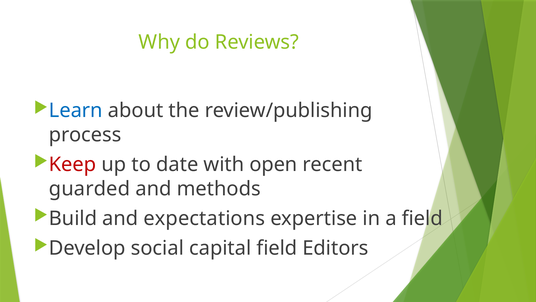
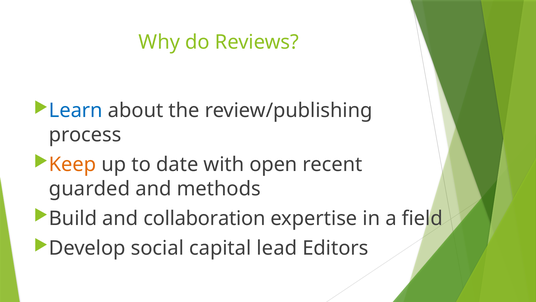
Keep colour: red -> orange
expectations: expectations -> collaboration
capital field: field -> lead
